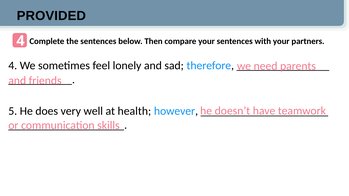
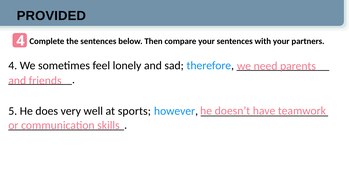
health: health -> sports
